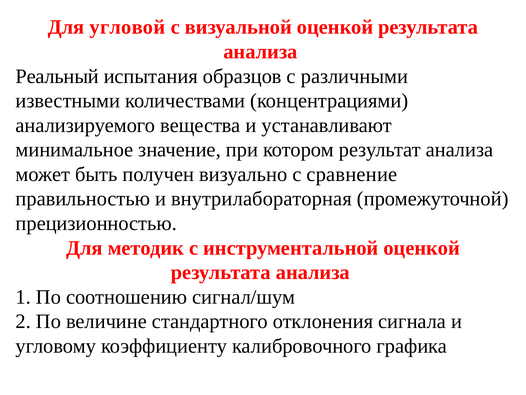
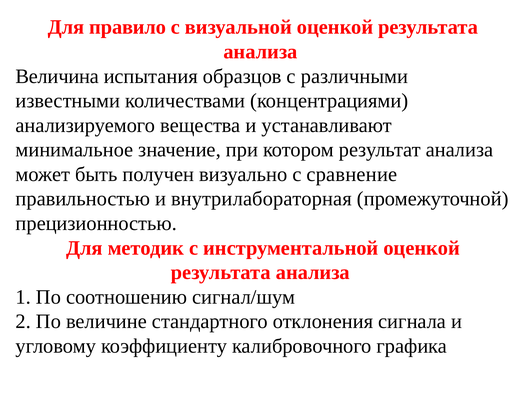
угловой: угловой -> правило
Реальный: Реальный -> Величина
